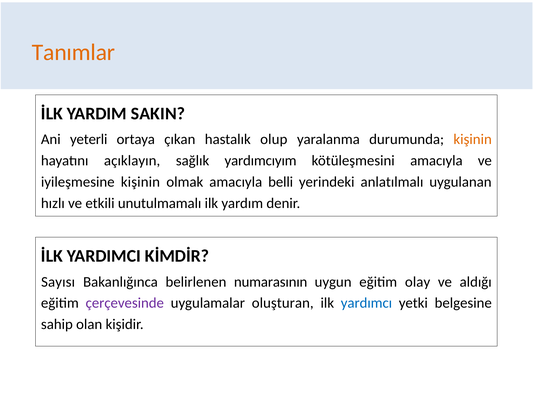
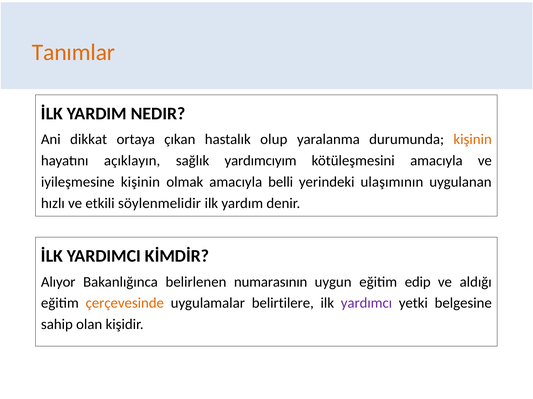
SAKIN: SAKIN -> NEDIR
yeterli: yeterli -> dikkat
anlatılmalı: anlatılmalı -> ulaşımının
unutulmamalı: unutulmamalı -> söylenmelidir
Sayısı: Sayısı -> Alıyor
olay: olay -> edip
çerçevesinde colour: purple -> orange
oluşturan: oluşturan -> belirtilere
yardımcı colour: blue -> purple
